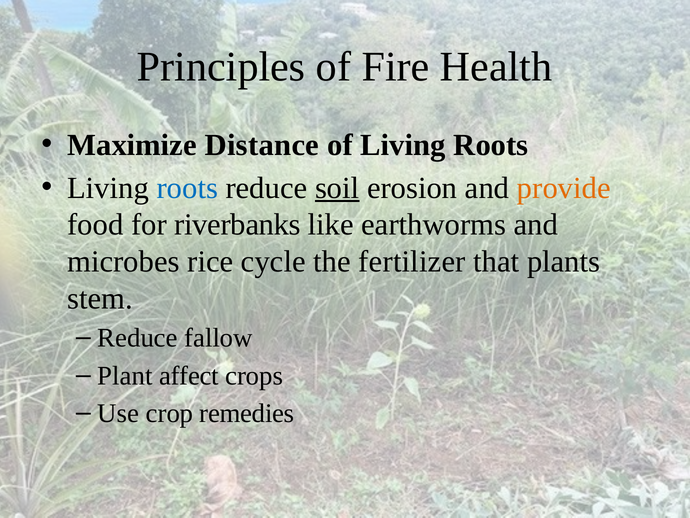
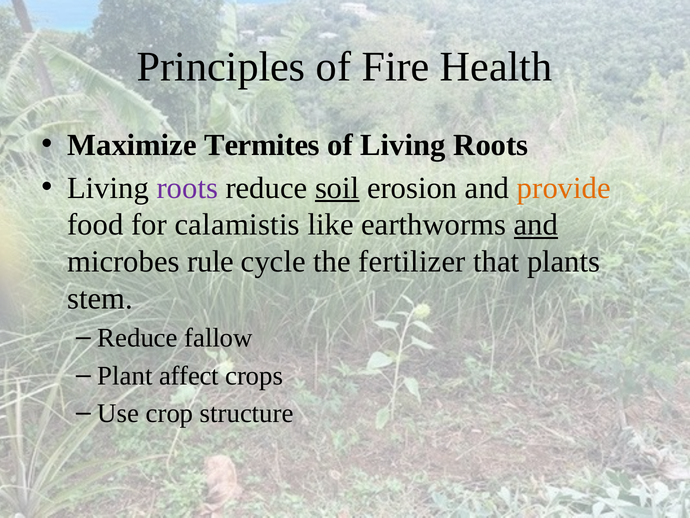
Distance: Distance -> Termites
roots at (187, 188) colour: blue -> purple
riverbanks: riverbanks -> calamistis
and at (536, 225) underline: none -> present
rice: rice -> rule
remedies: remedies -> structure
